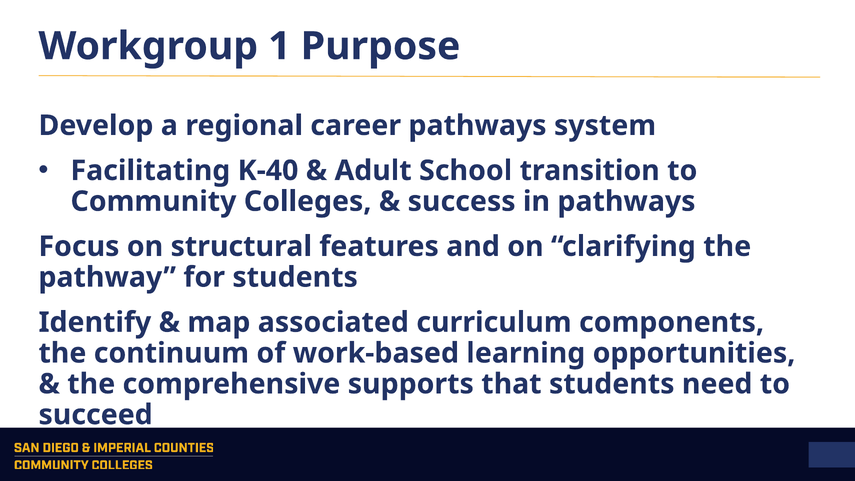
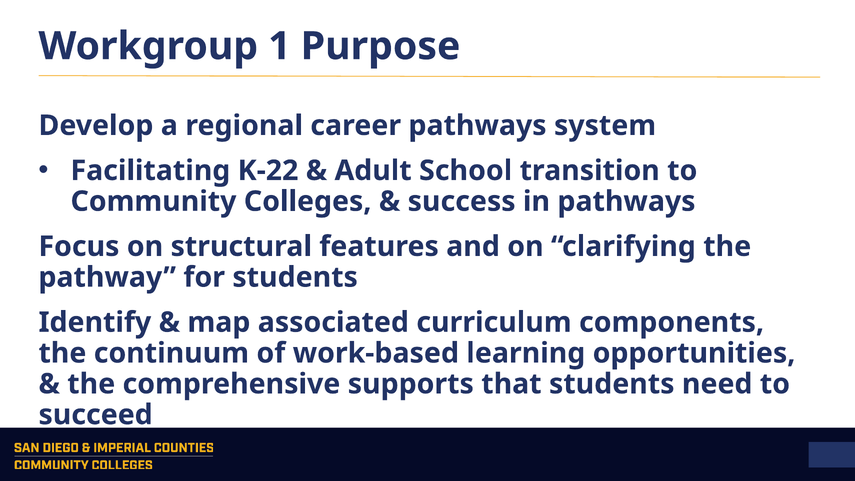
K-40: K-40 -> K-22
